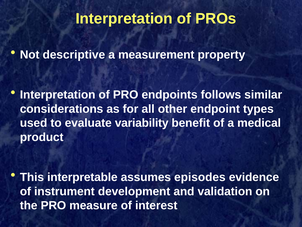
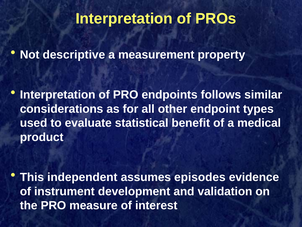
variability: variability -> statistical
interpretable: interpretable -> independent
